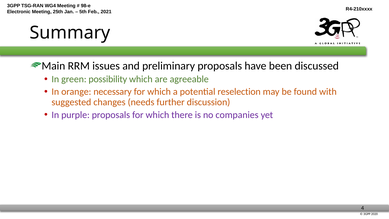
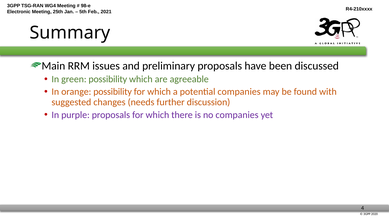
orange necessary: necessary -> possibility
potential reselection: reselection -> companies
